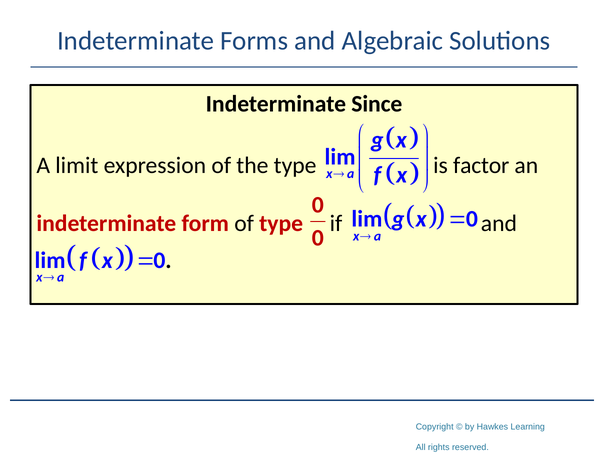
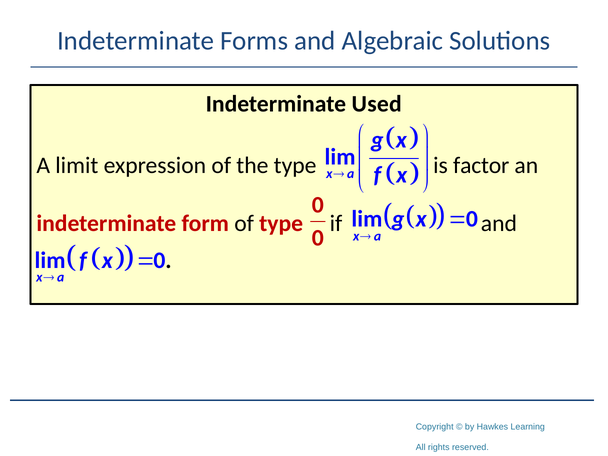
Since: Since -> Used
